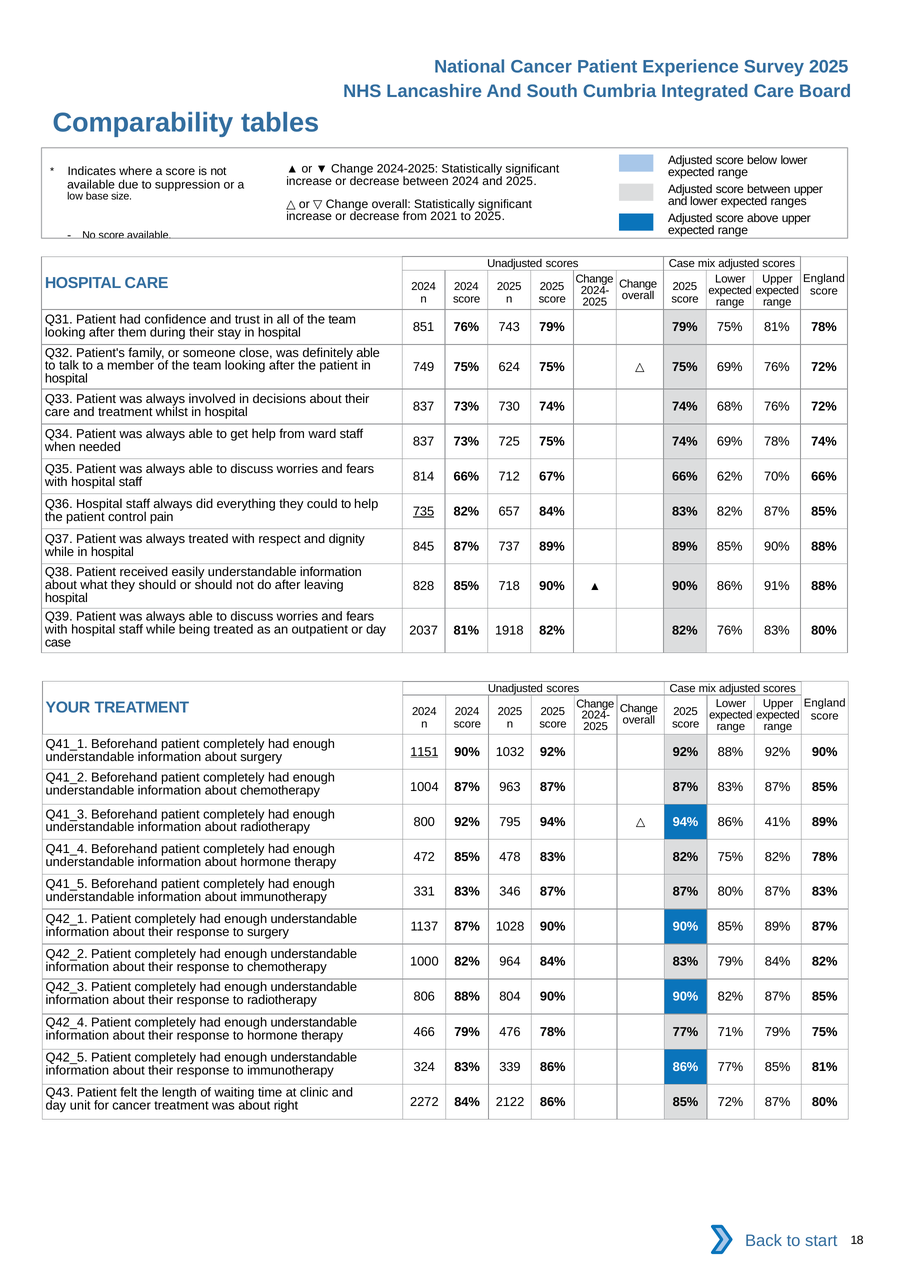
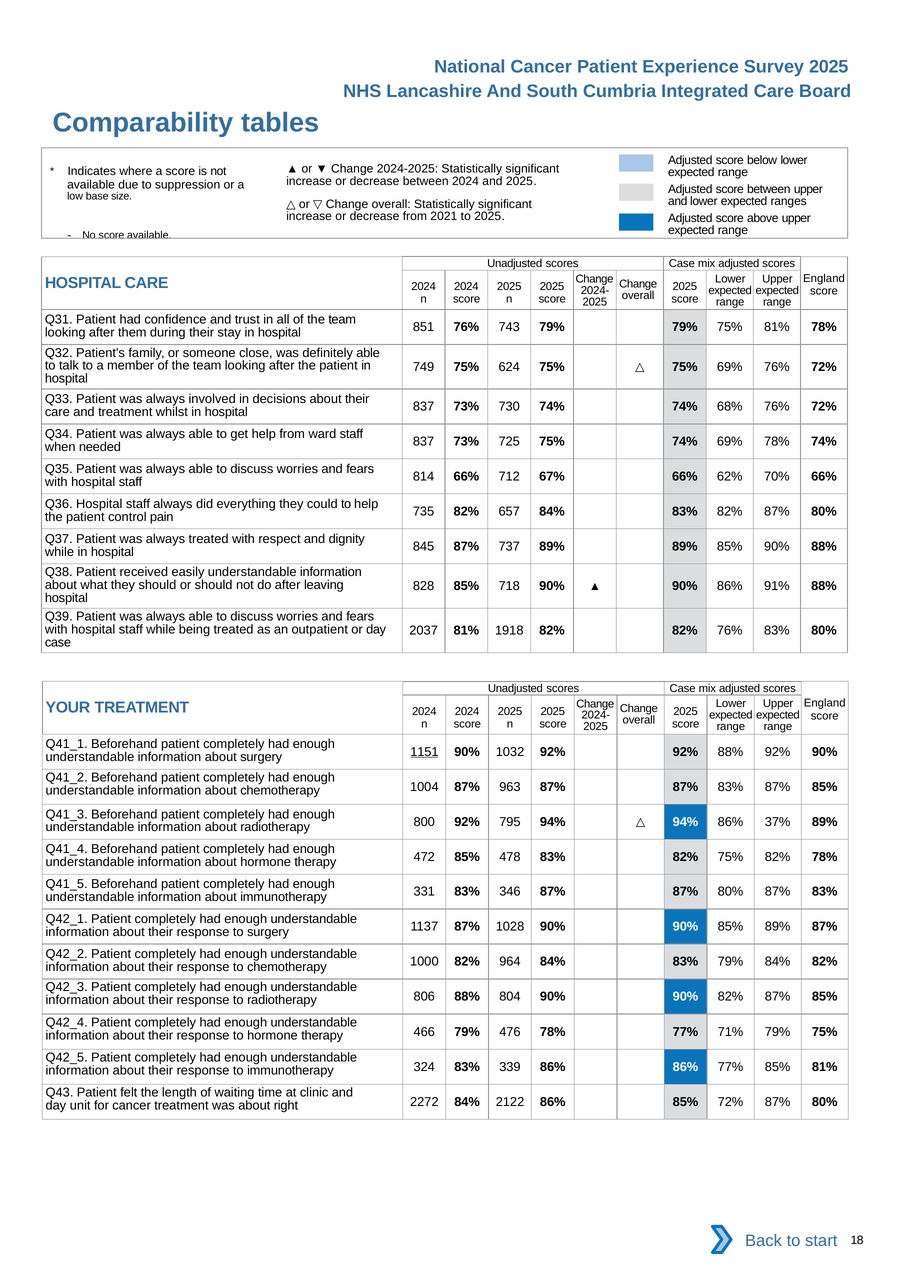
735 underline: present -> none
83% 82% 87% 85%: 85% -> 80%
41%: 41% -> 37%
